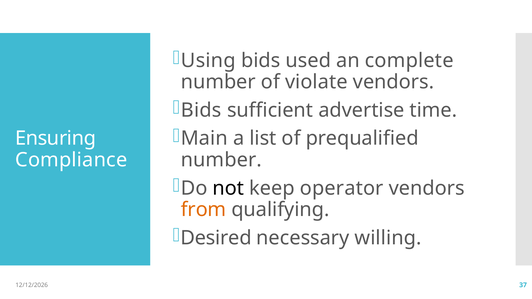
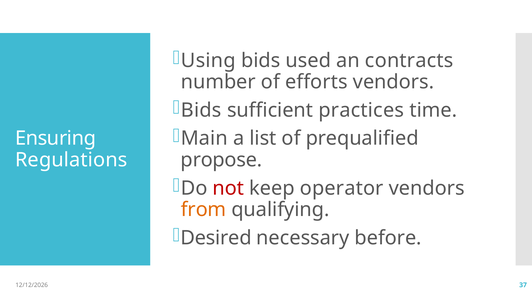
complete: complete -> contracts
violate: violate -> efforts
advertise: advertise -> practices
Compliance: Compliance -> Regulations
number at (221, 160): number -> propose
not colour: black -> red
willing: willing -> before
